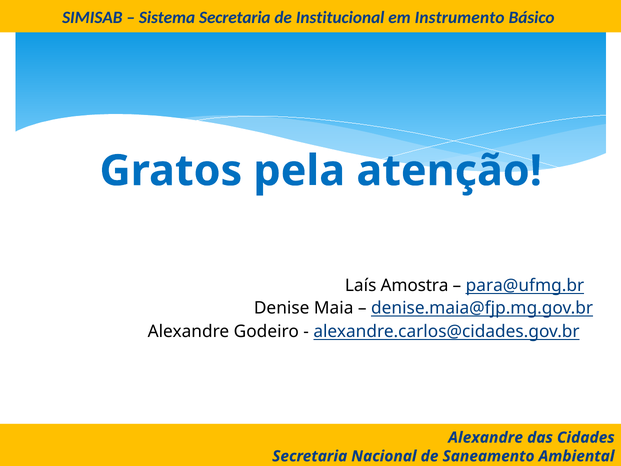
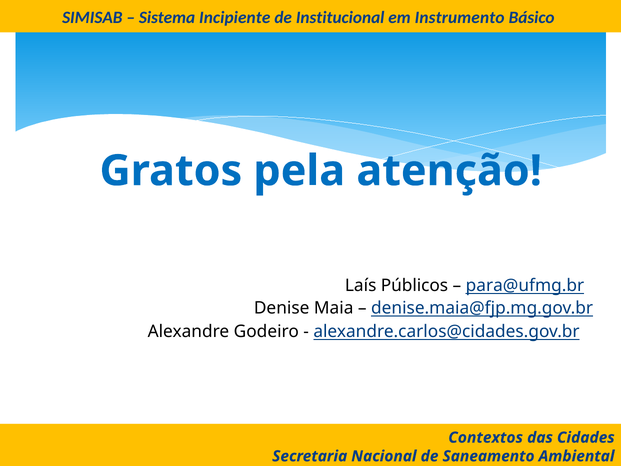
Sistema Secretaria: Secretaria -> Incipiente
Amostra: Amostra -> Públicos
Alexandre at (486, 437): Alexandre -> Contextos
